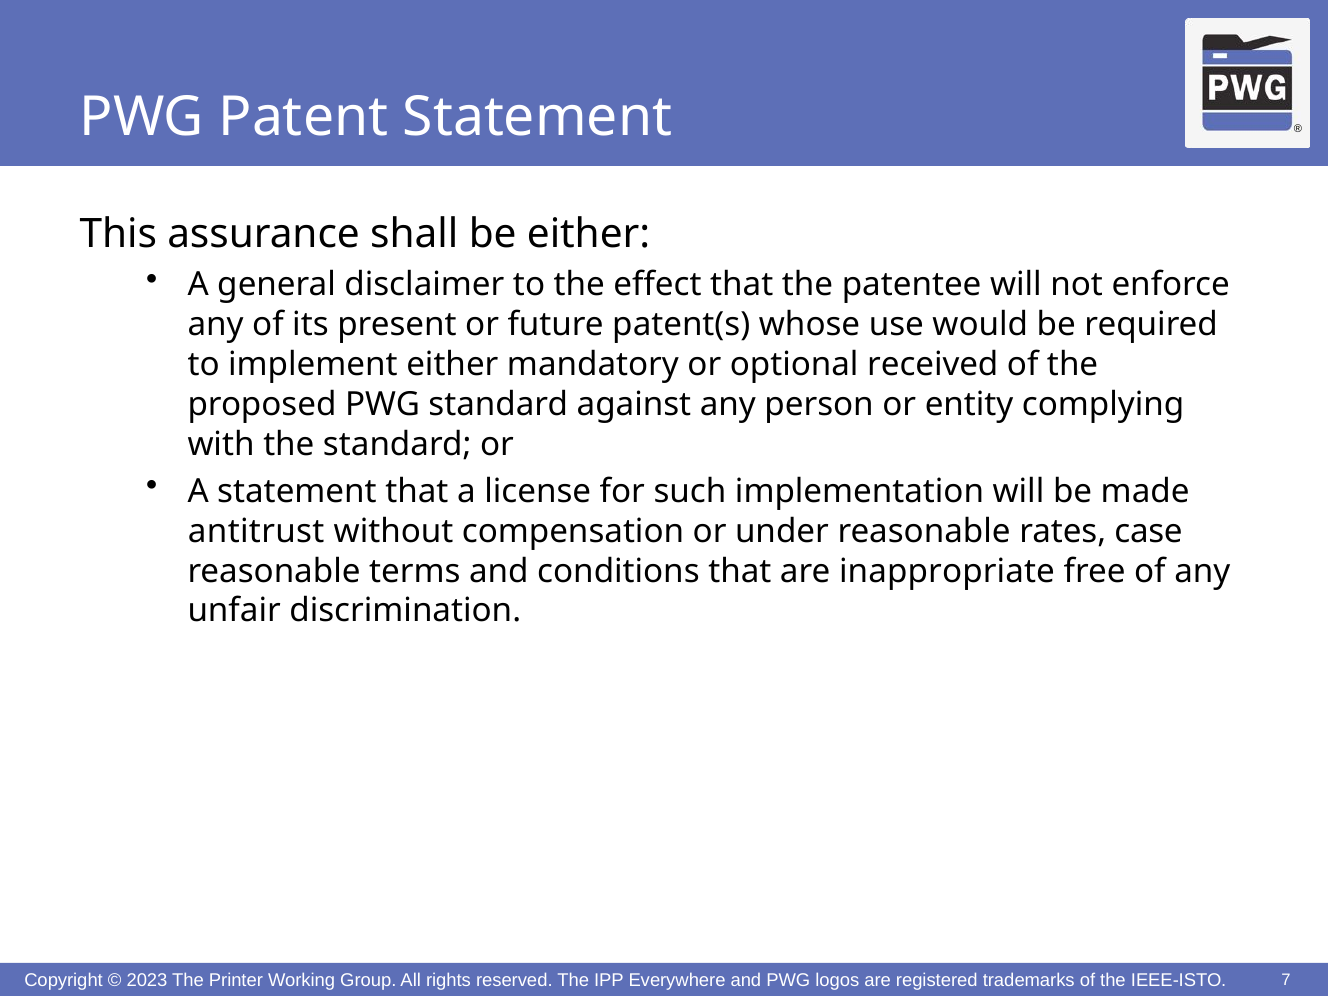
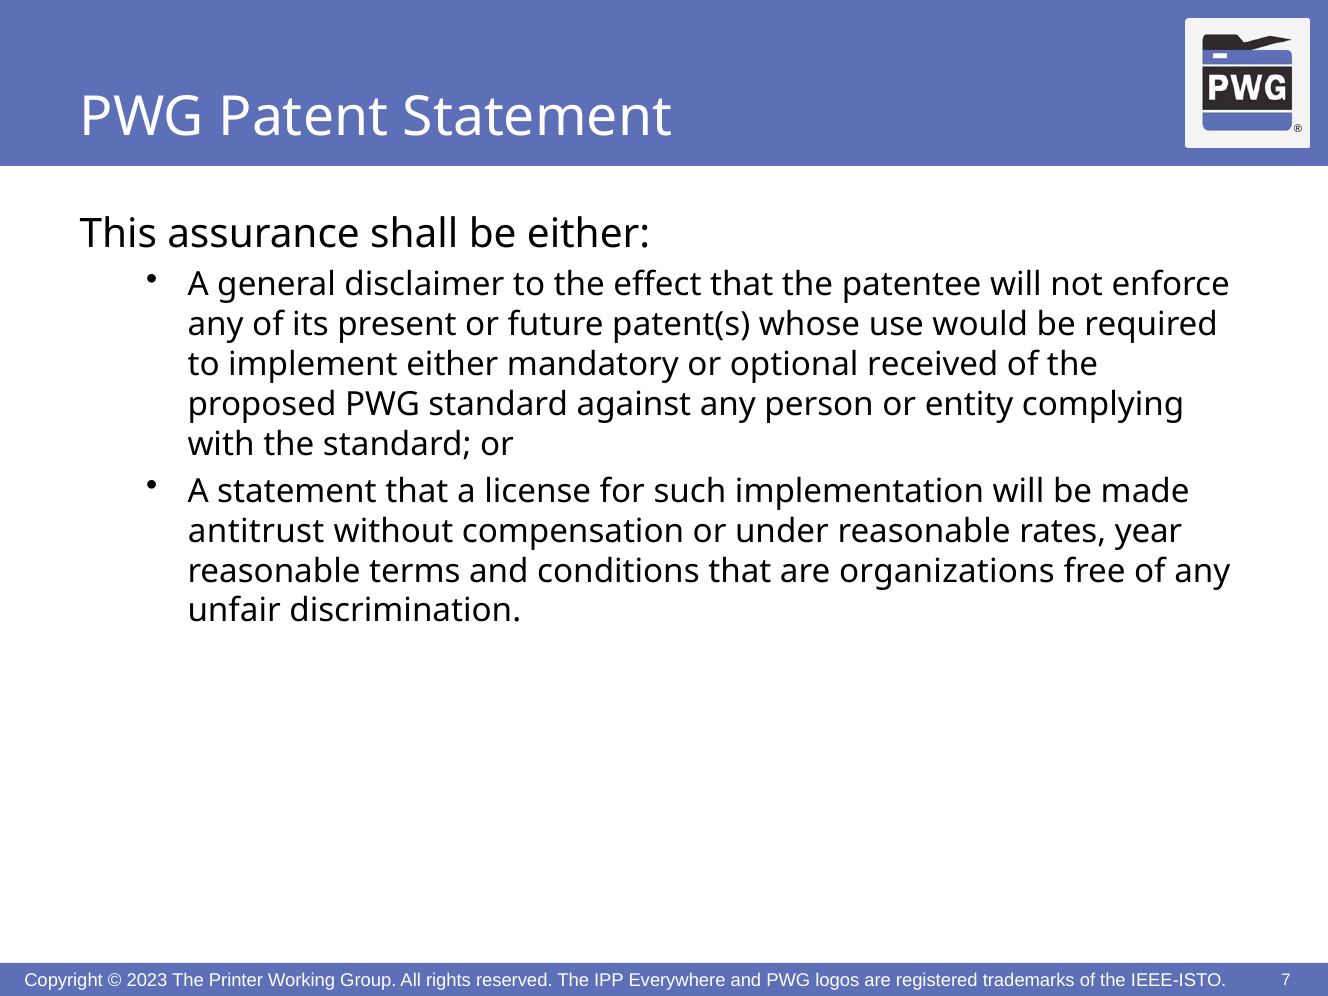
case: case -> year
inappropriate: inappropriate -> organizations
